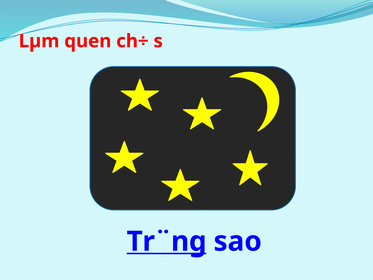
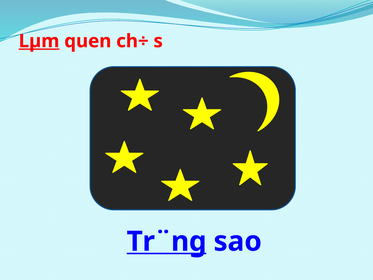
Lµm underline: none -> present
